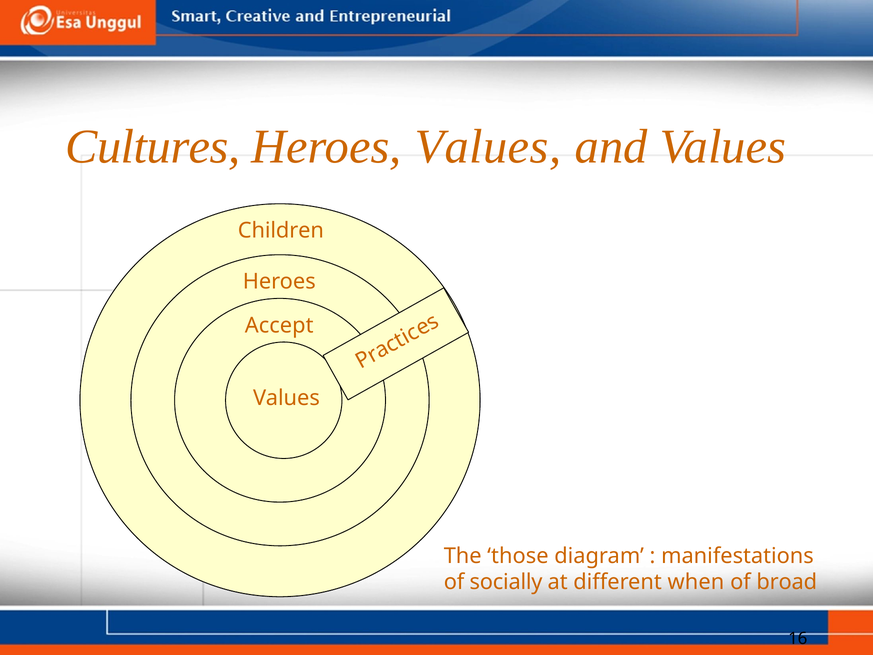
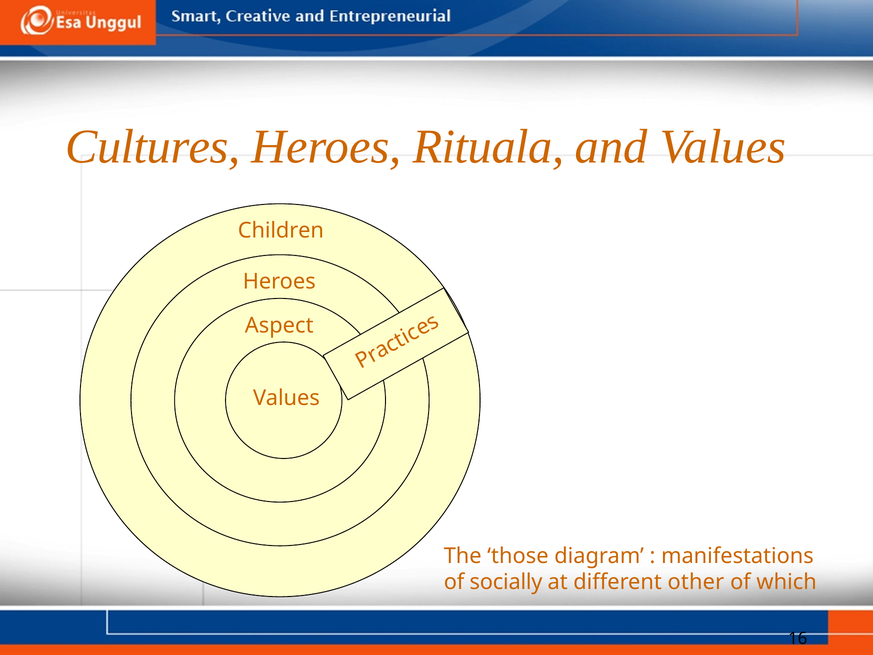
Values at (488, 147): Values -> Rituala
Accept: Accept -> Aspect
when: when -> other
broad: broad -> which
